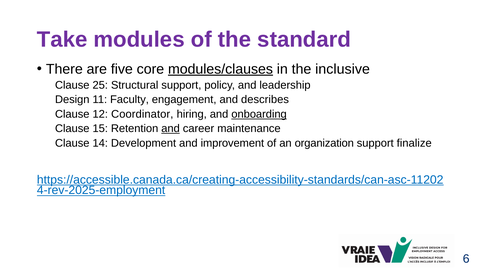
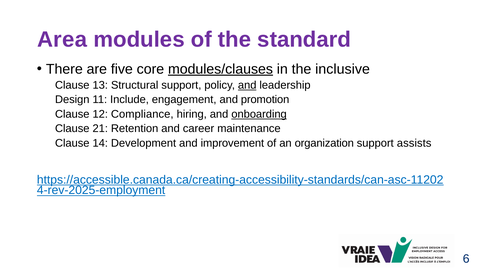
Take: Take -> Area
25: 25 -> 13
and at (247, 85) underline: none -> present
Faculty: Faculty -> Include
describes: describes -> promotion
Coordinator: Coordinator -> Compliance
15: 15 -> 21
and at (171, 129) underline: present -> none
finalize: finalize -> assists
